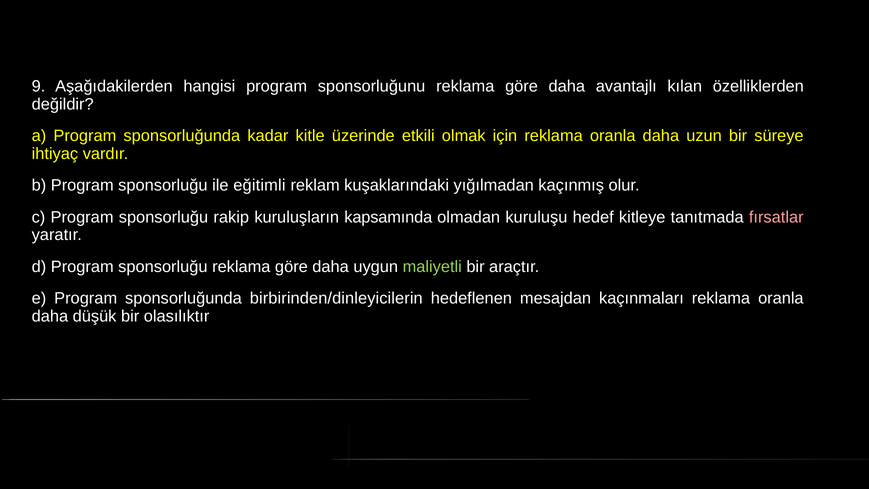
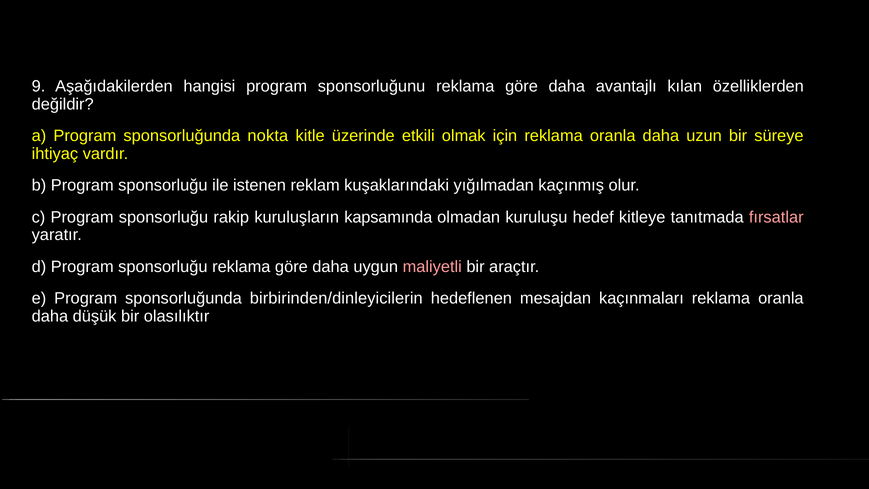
kadar: kadar -> nokta
eğitimli: eğitimli -> istenen
maliyetli colour: light green -> pink
